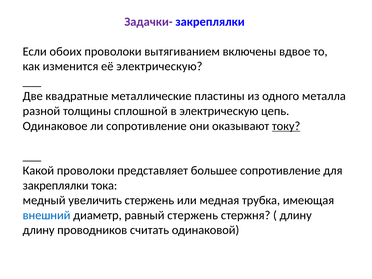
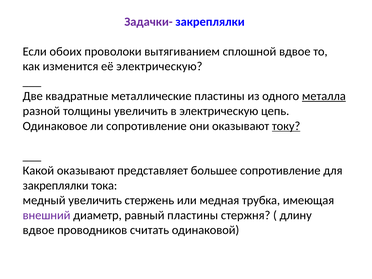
включены: включены -> сплошной
металла underline: none -> present
толщины сплошной: сплошной -> увеличить
Какой проволоки: проволоки -> оказывают
внешний colour: blue -> purple
равный стержень: стержень -> пластины
длину at (39, 230): длину -> вдвое
